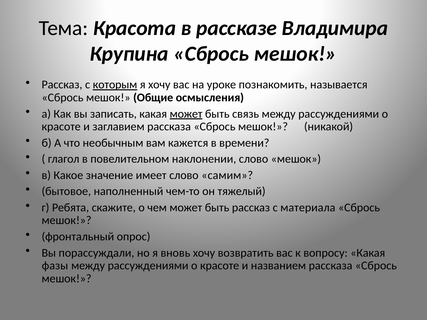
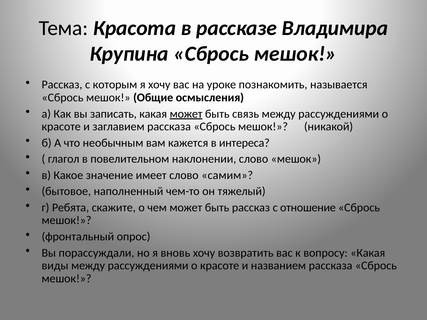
которым underline: present -> none
времени: времени -> интереса
материала: материала -> отношение
фазы: фазы -> виды
